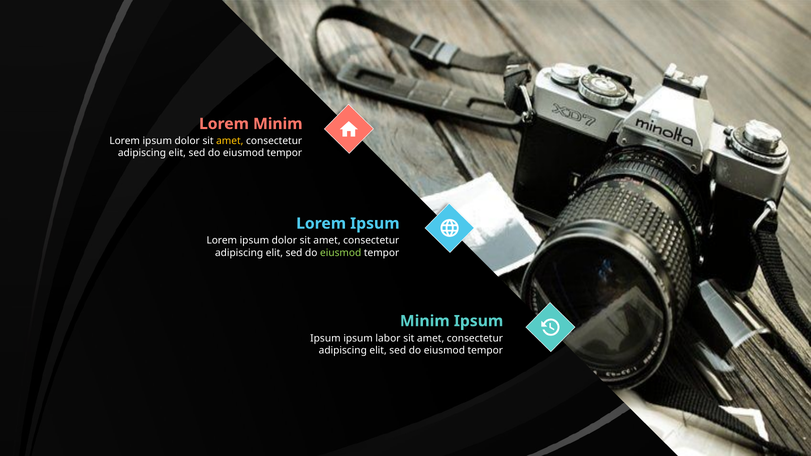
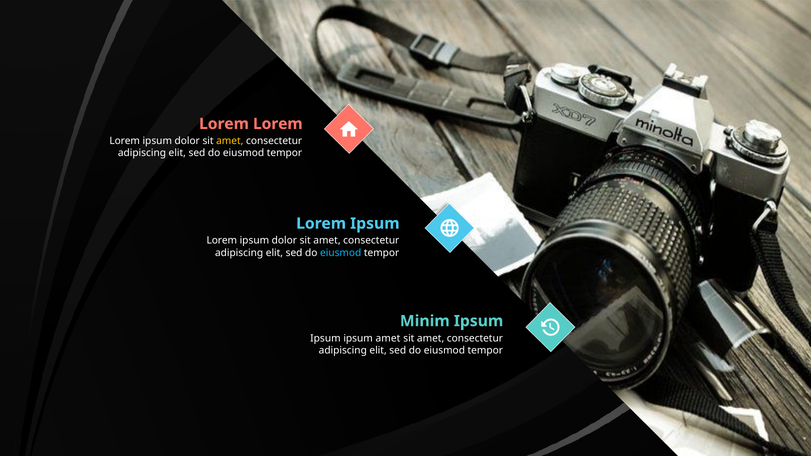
Minim at (278, 124): Minim -> Lorem
eiusmod at (341, 253) colour: light green -> light blue
ipsum labor: labor -> amet
